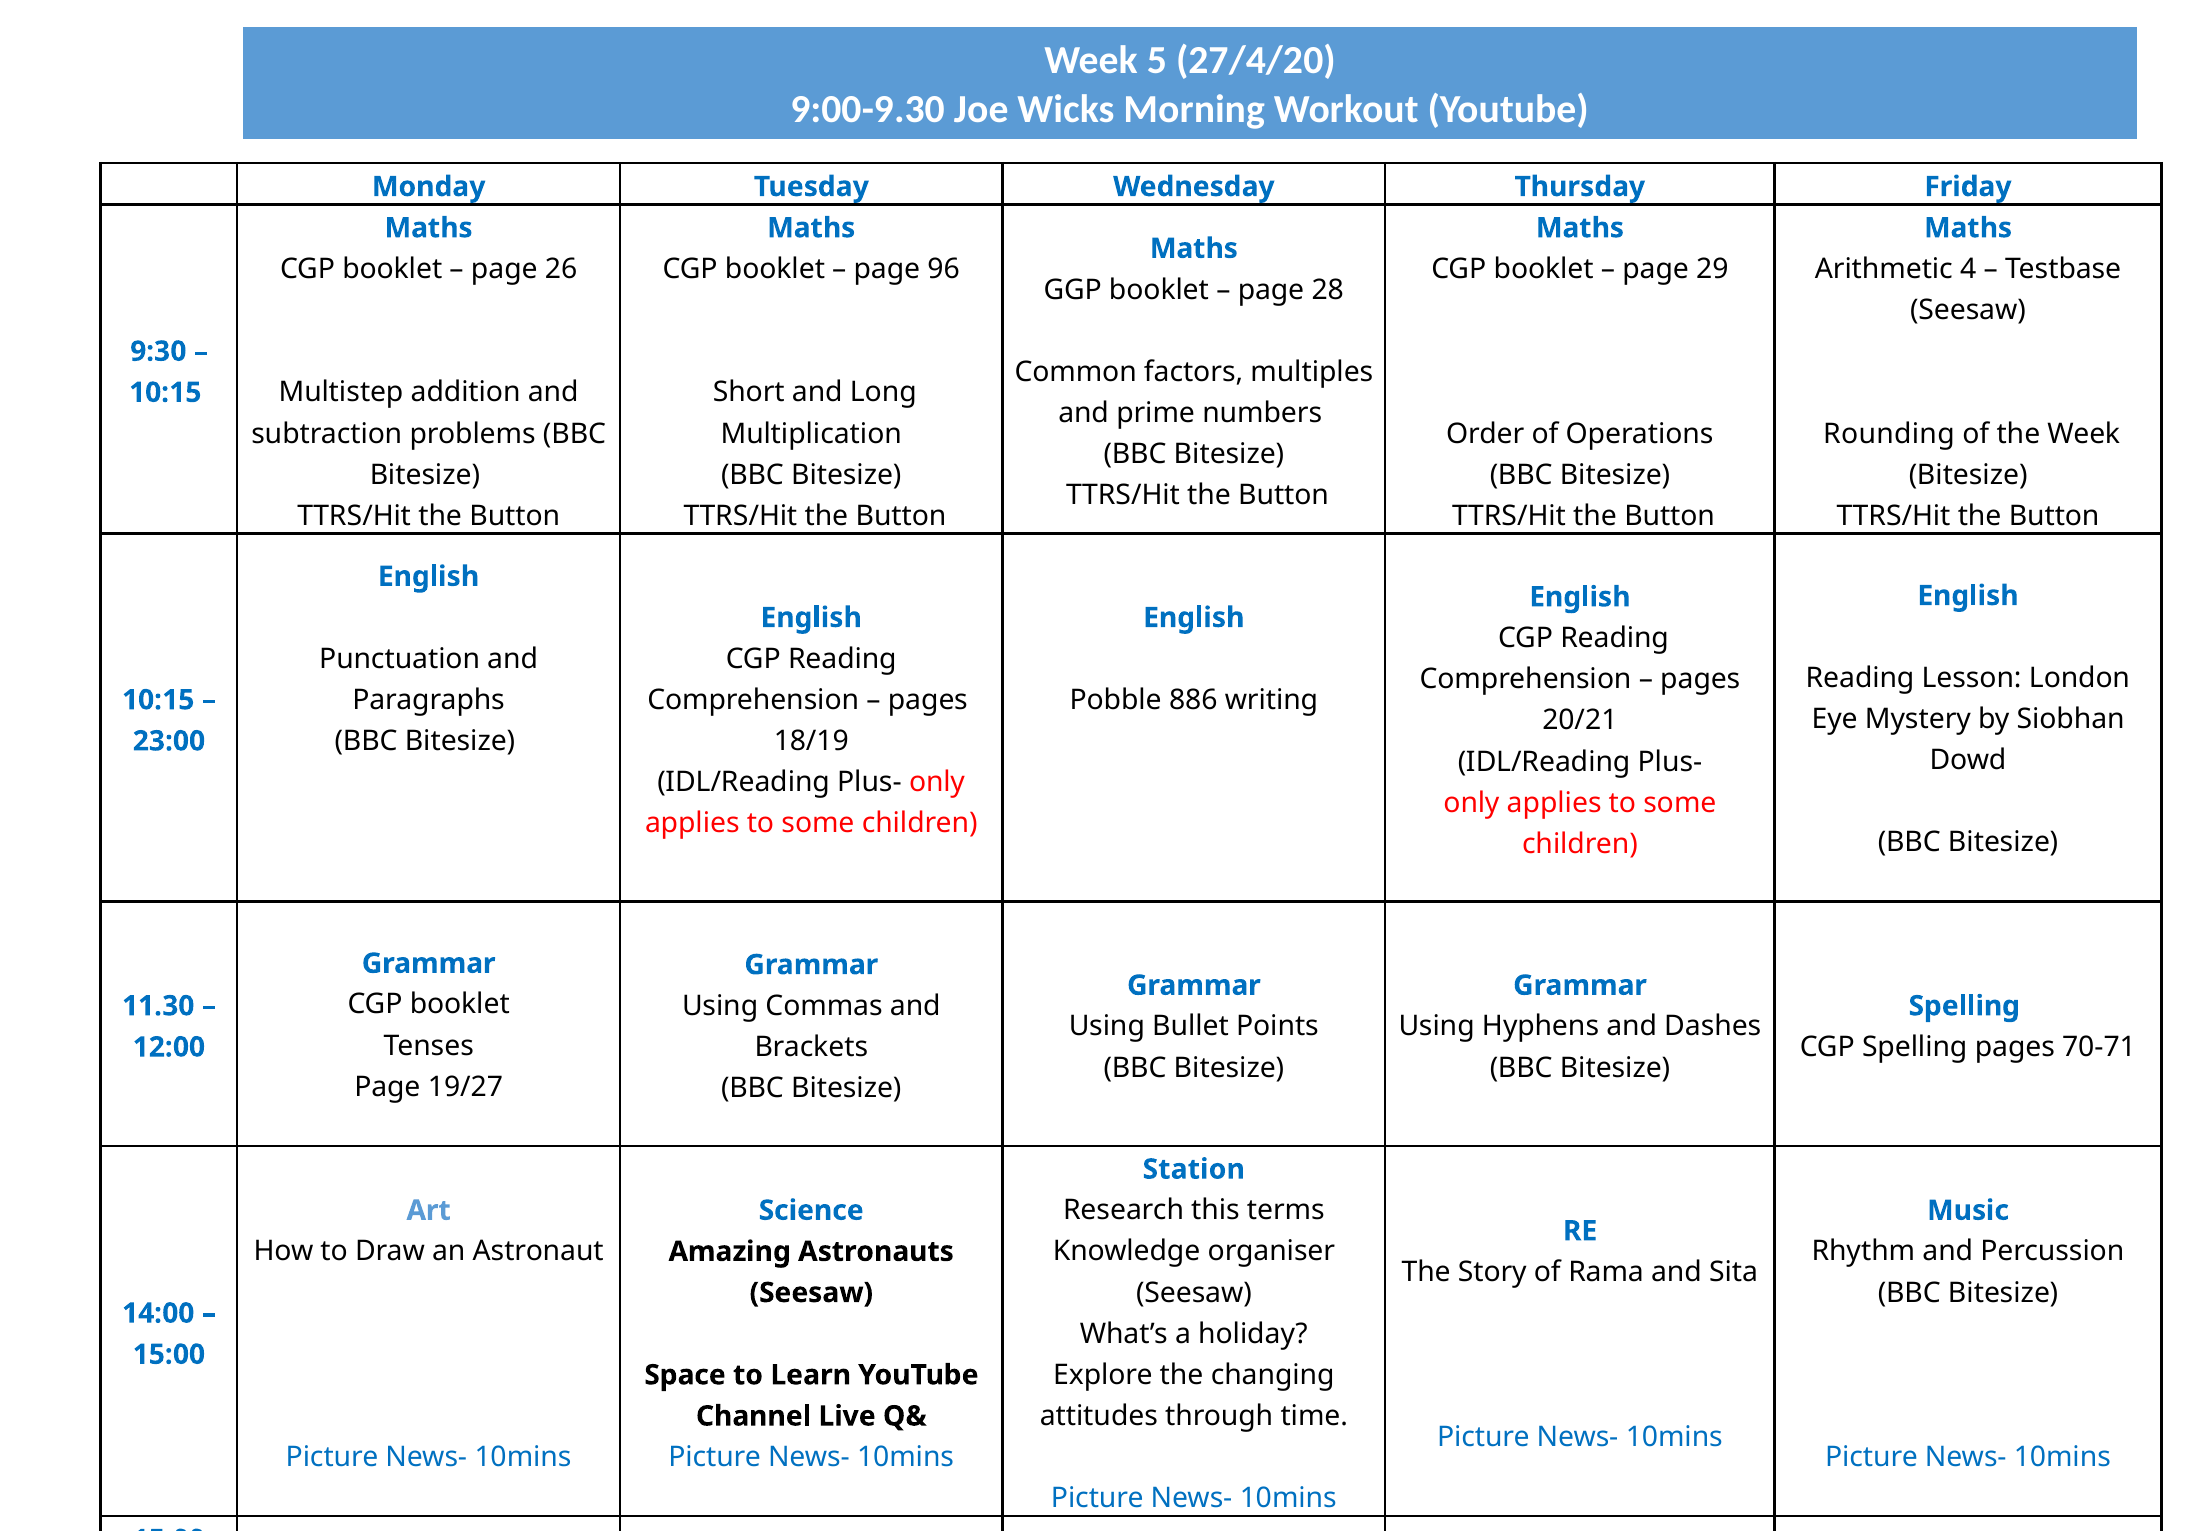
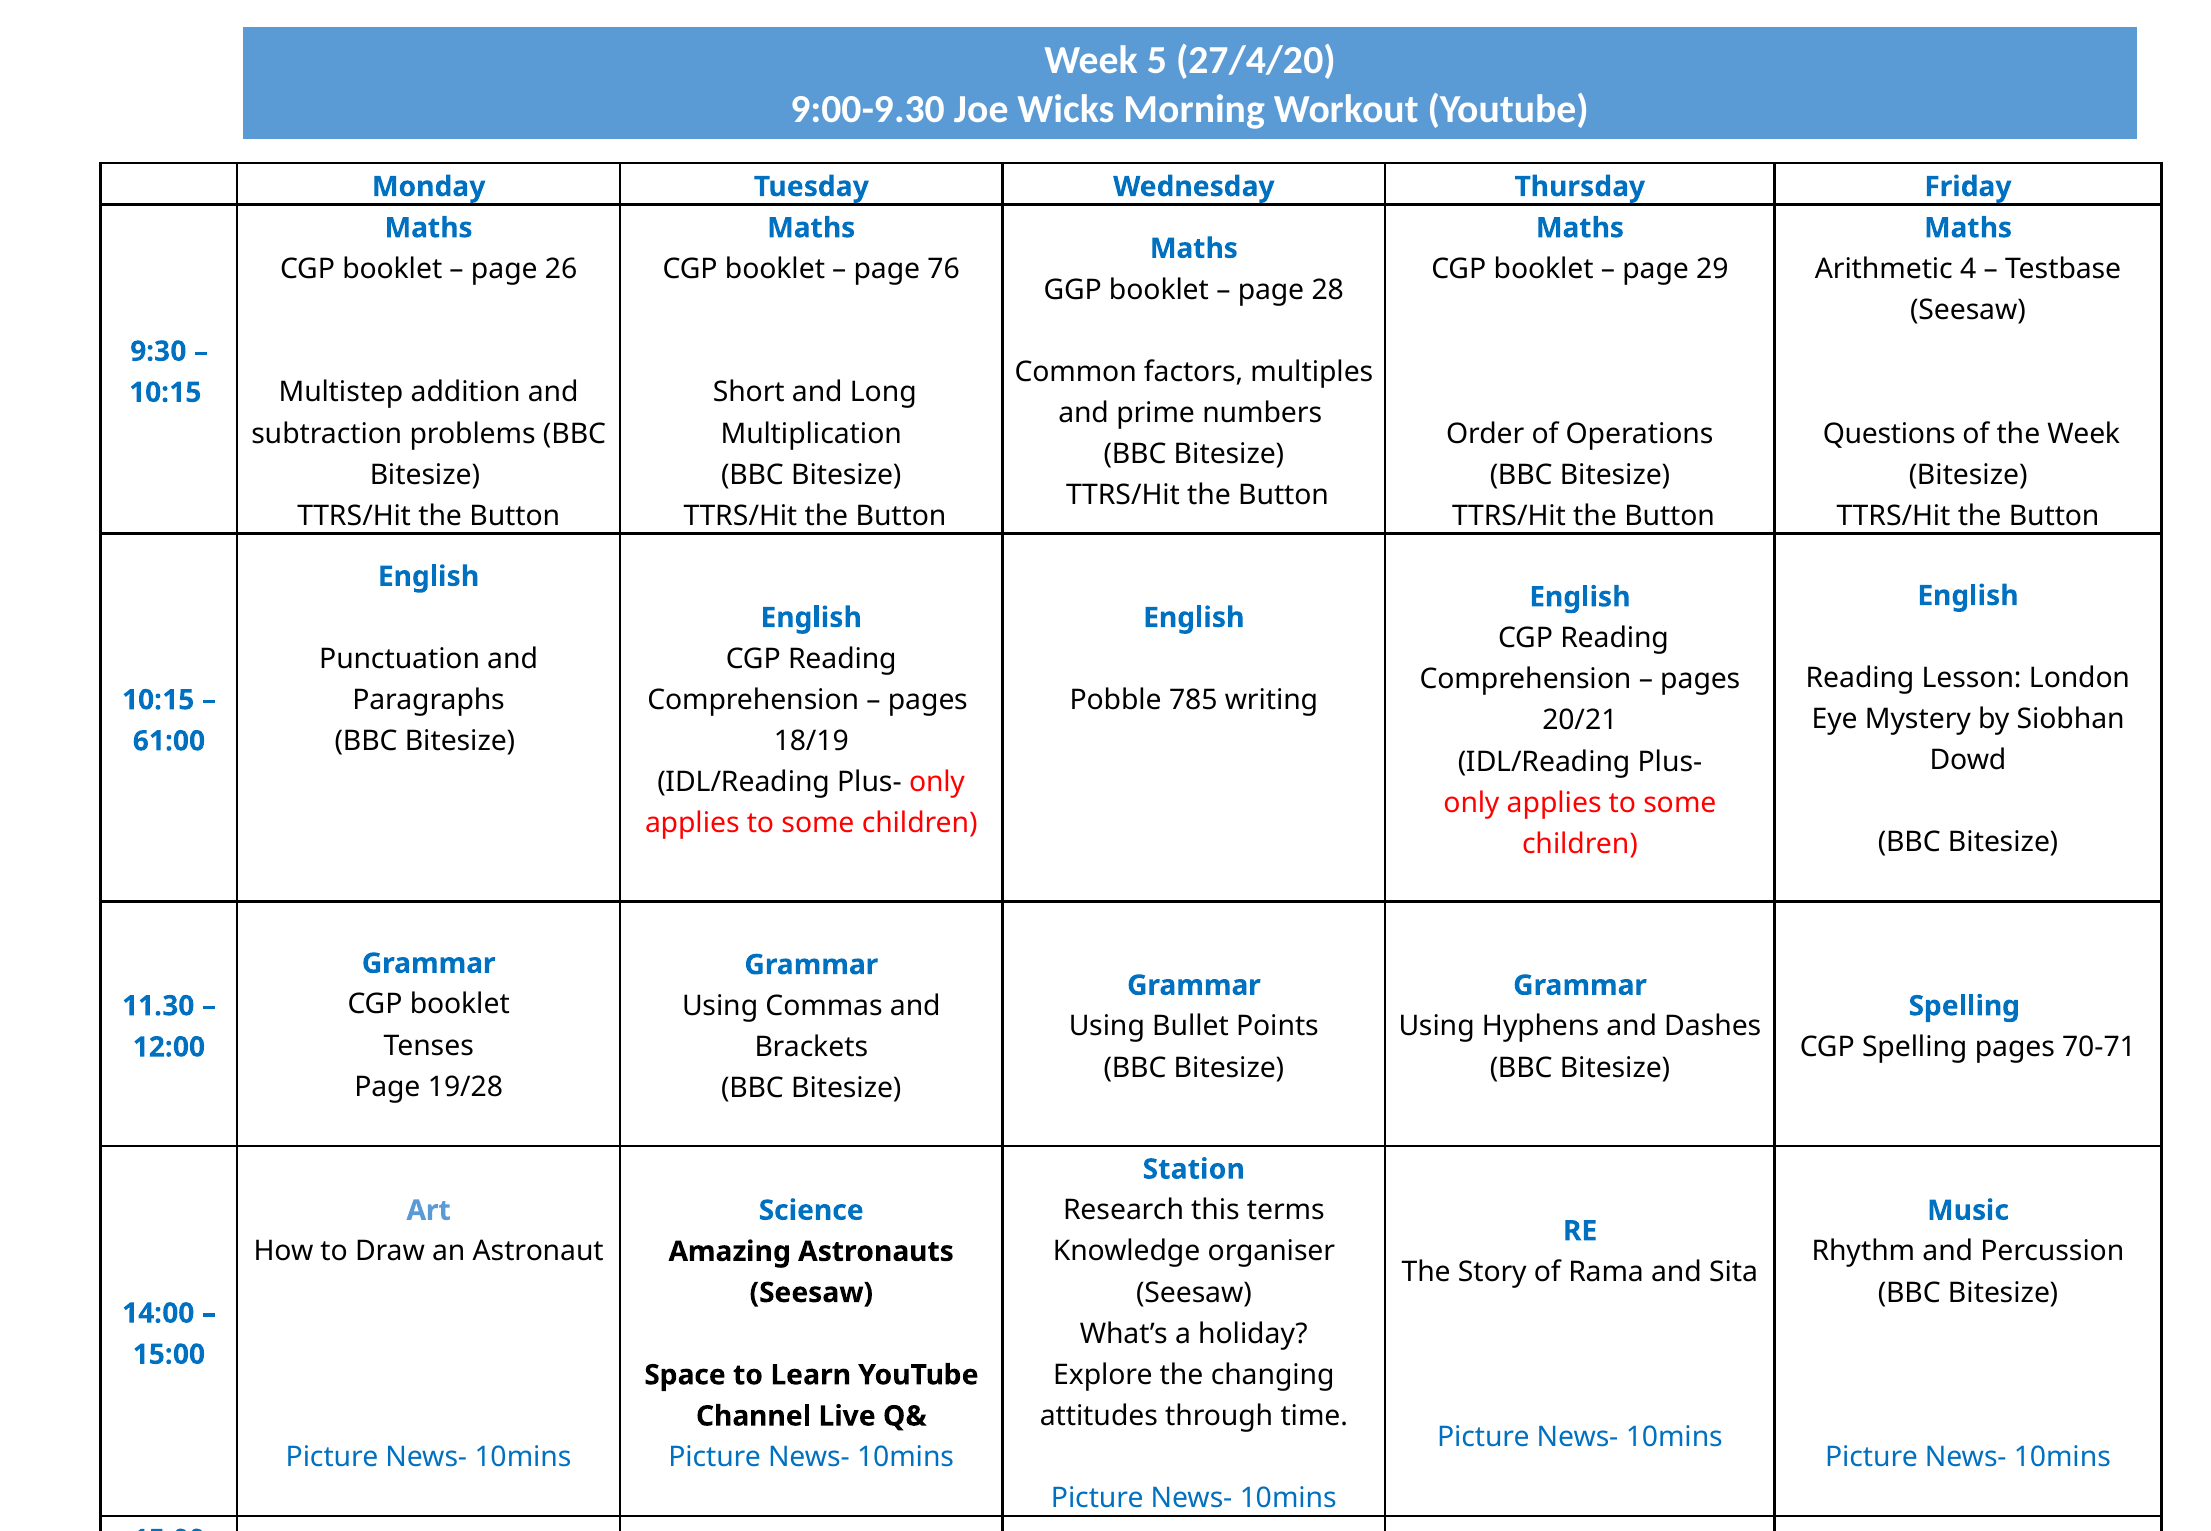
96: 96 -> 76
Rounding: Rounding -> Questions
886: 886 -> 785
23:00: 23:00 -> 61:00
19/27: 19/27 -> 19/28
